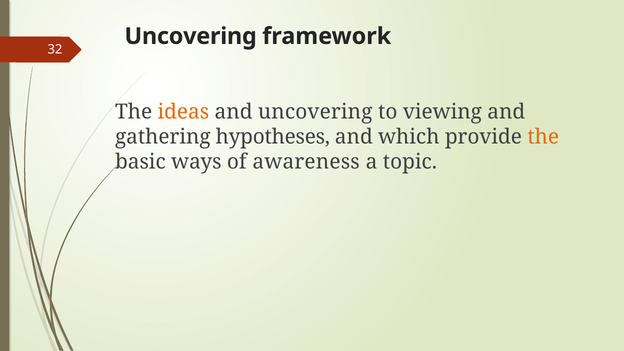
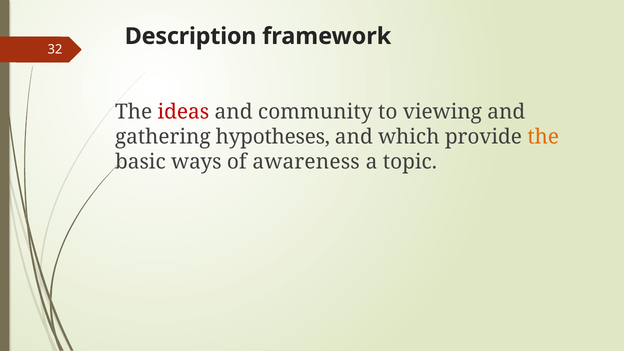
32 Uncovering: Uncovering -> Description
ideas colour: orange -> red
and uncovering: uncovering -> community
